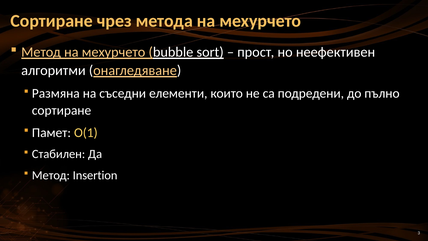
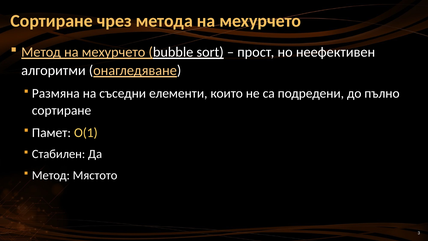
Insertion: Insertion -> Мястото
